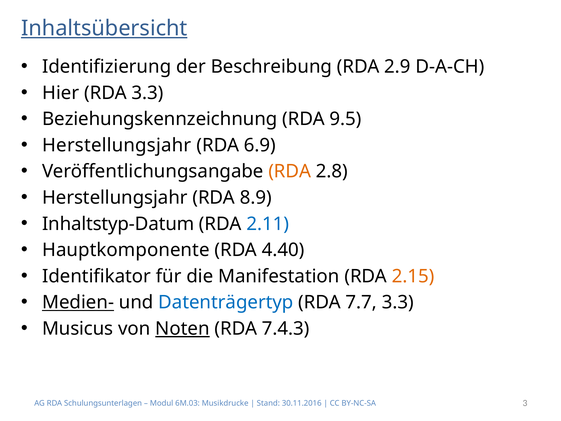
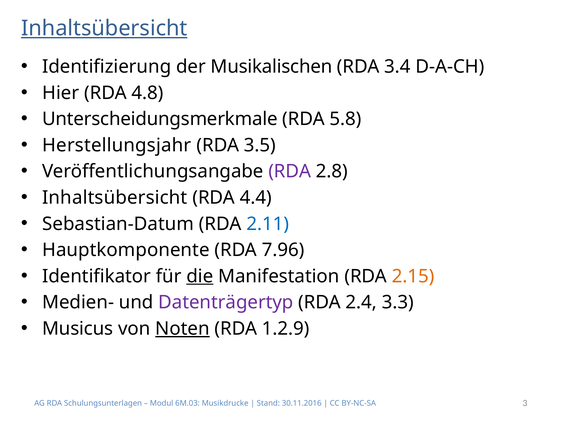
Beschreibung: Beschreibung -> Musikalischen
2.9: 2.9 -> 3.4
RDA 3.3: 3.3 -> 4.8
Beziehungskennzeichnung: Beziehungskennzeichnung -> Unterscheidungsmerkmale
9.5: 9.5 -> 5.8
6.9: 6.9 -> 3.5
RDA at (290, 171) colour: orange -> purple
Herstellungsjahr at (115, 198): Herstellungsjahr -> Inhaltsübersicht
8.9: 8.9 -> 4.4
Inhaltstyp-Datum: Inhaltstyp-Datum -> Sebastian-Datum
4.40: 4.40 -> 7.96
die underline: none -> present
Medien- underline: present -> none
Datenträgertyp colour: blue -> purple
7.7: 7.7 -> 2.4
7.4.3: 7.4.3 -> 1.2.9
